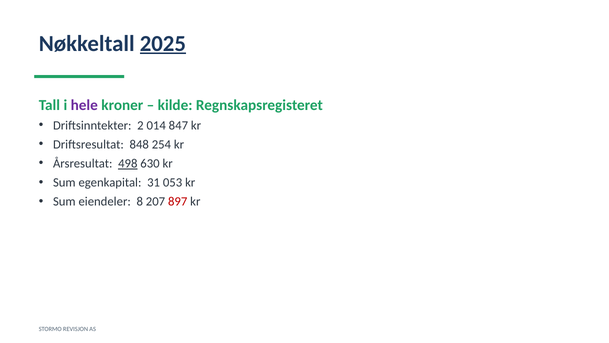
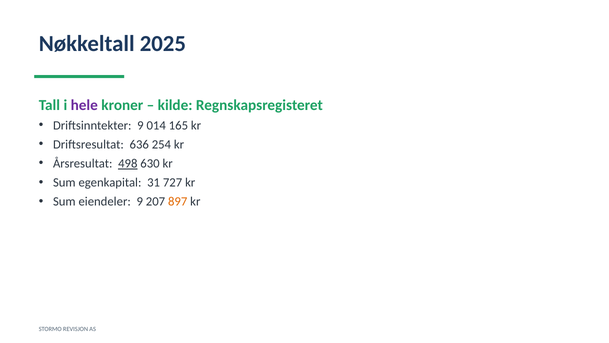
2025 underline: present -> none
Driftsinntekter 2: 2 -> 9
847: 847 -> 165
848: 848 -> 636
053: 053 -> 727
eiendeler 8: 8 -> 9
897 colour: red -> orange
